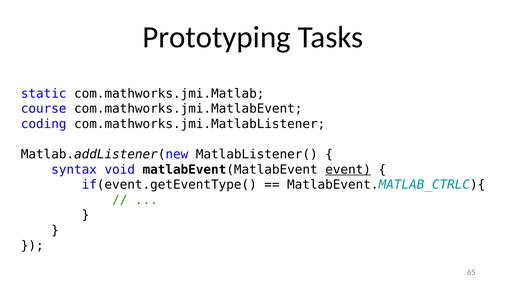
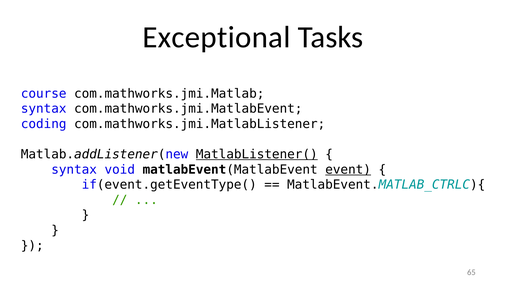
Prototyping: Prototyping -> Exceptional
static: static -> course
course at (44, 109): course -> syntax
MatlabListener( underline: none -> present
